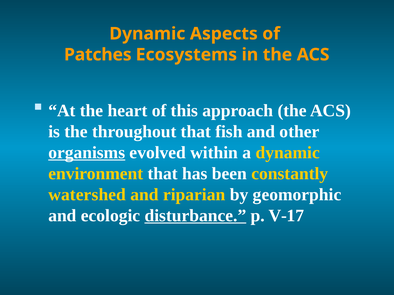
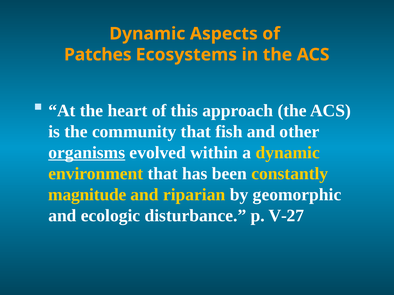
throughout: throughout -> community
watershed: watershed -> magnitude
disturbance underline: present -> none
V-17: V-17 -> V-27
